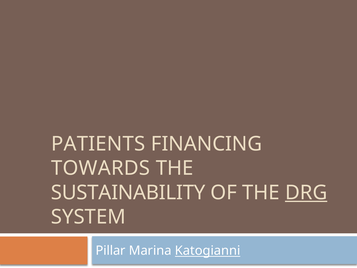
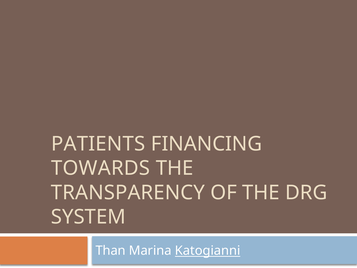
SUSTAINABILITY: SUSTAINABILITY -> TRANSPARENCY
DRG underline: present -> none
Pillar: Pillar -> Than
